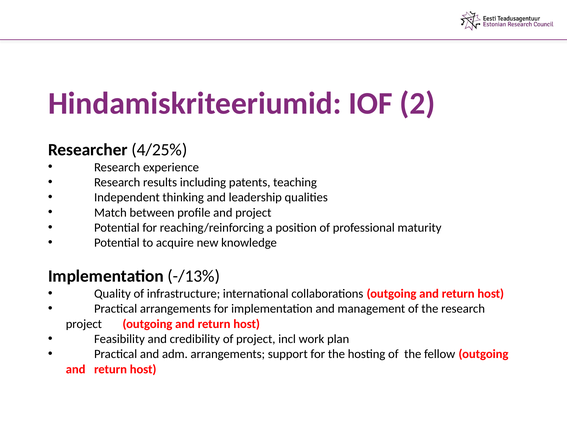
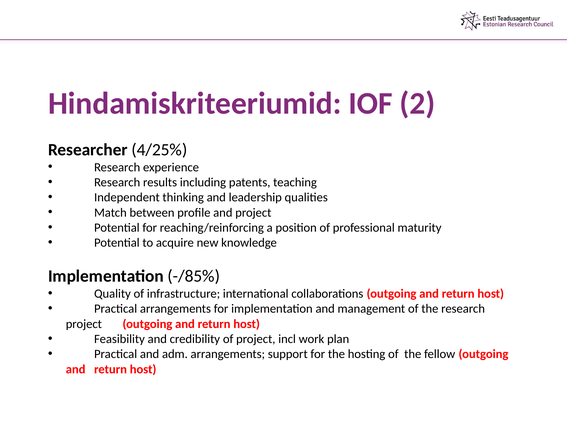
-/13%: -/13% -> -/85%
